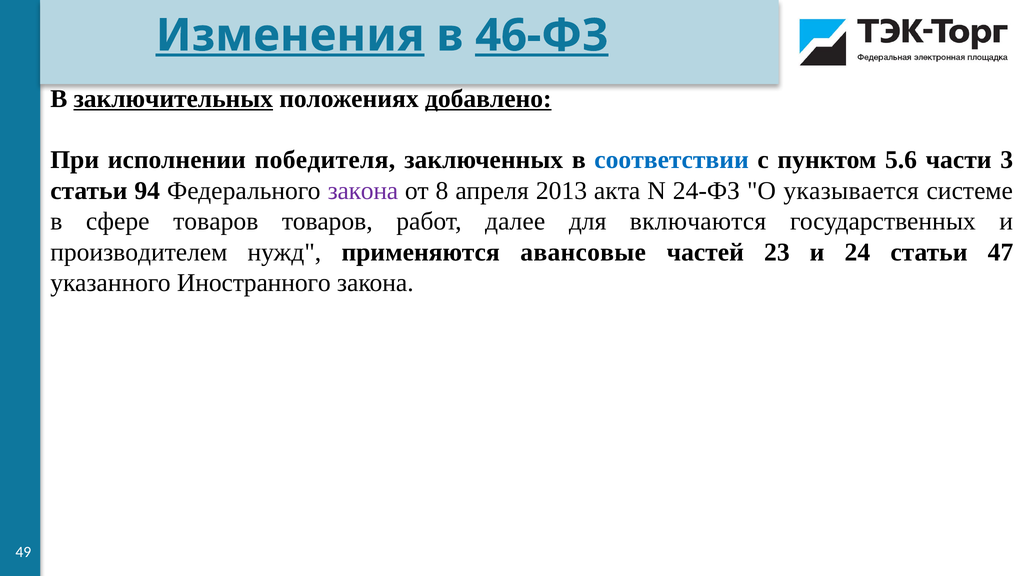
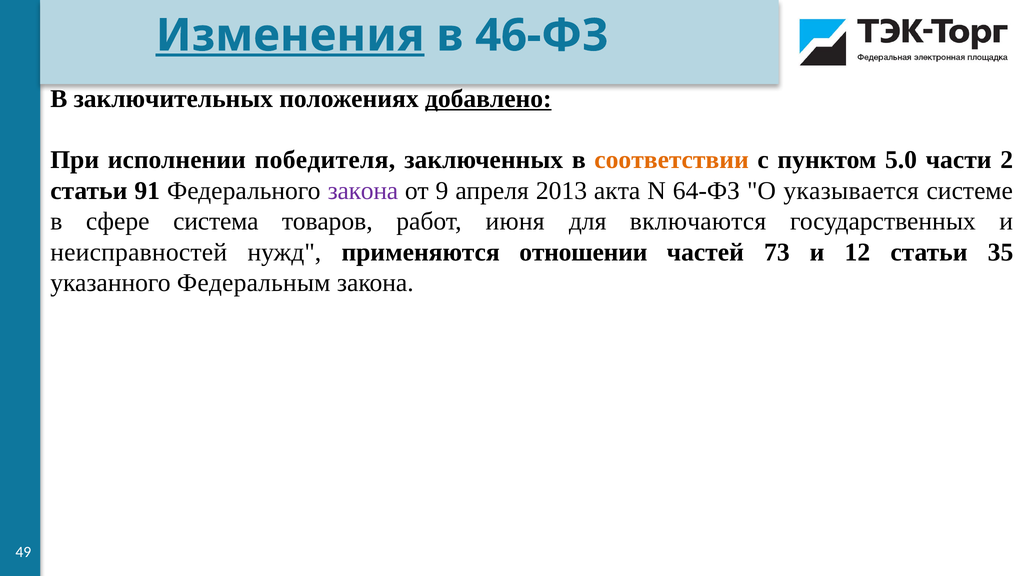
46-ФЗ underline: present -> none
заключительных underline: present -> none
соответствии colour: blue -> orange
5.6: 5.6 -> 5.0
3: 3 -> 2
94: 94 -> 91
8: 8 -> 9
24-ФЗ: 24-ФЗ -> 64-ФЗ
сфере товаров: товаров -> система
далее: далее -> июня
производителем: производителем -> неисправностей
авансовые: авансовые -> отношении
23: 23 -> 73
24: 24 -> 12
47: 47 -> 35
Иностранного: Иностранного -> Федеральным
